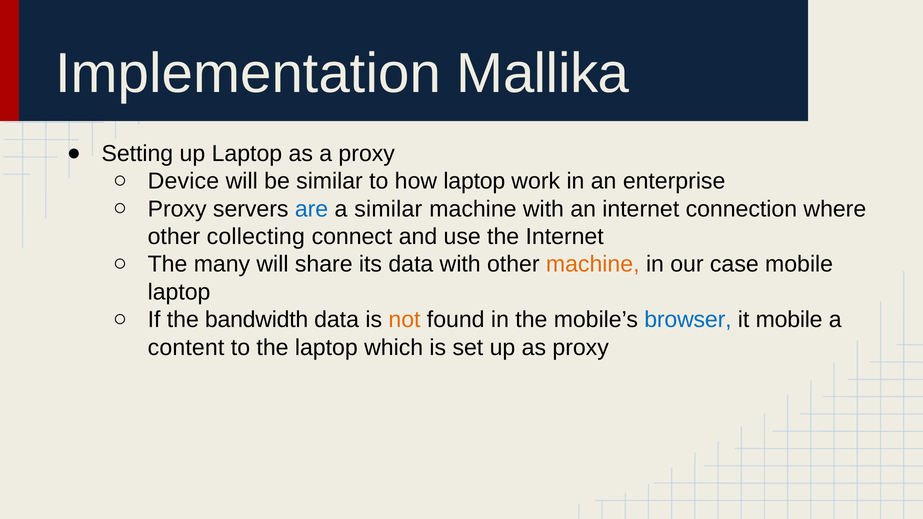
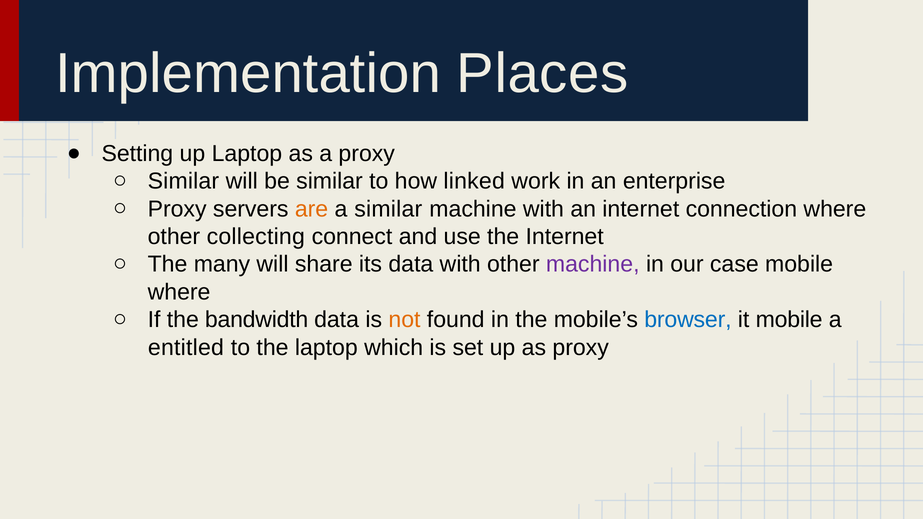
Mallika: Mallika -> Places
Device at (183, 181): Device -> Similar
how laptop: laptop -> linked
are colour: blue -> orange
machine at (593, 264) colour: orange -> purple
laptop at (179, 292): laptop -> where
content: content -> entitled
